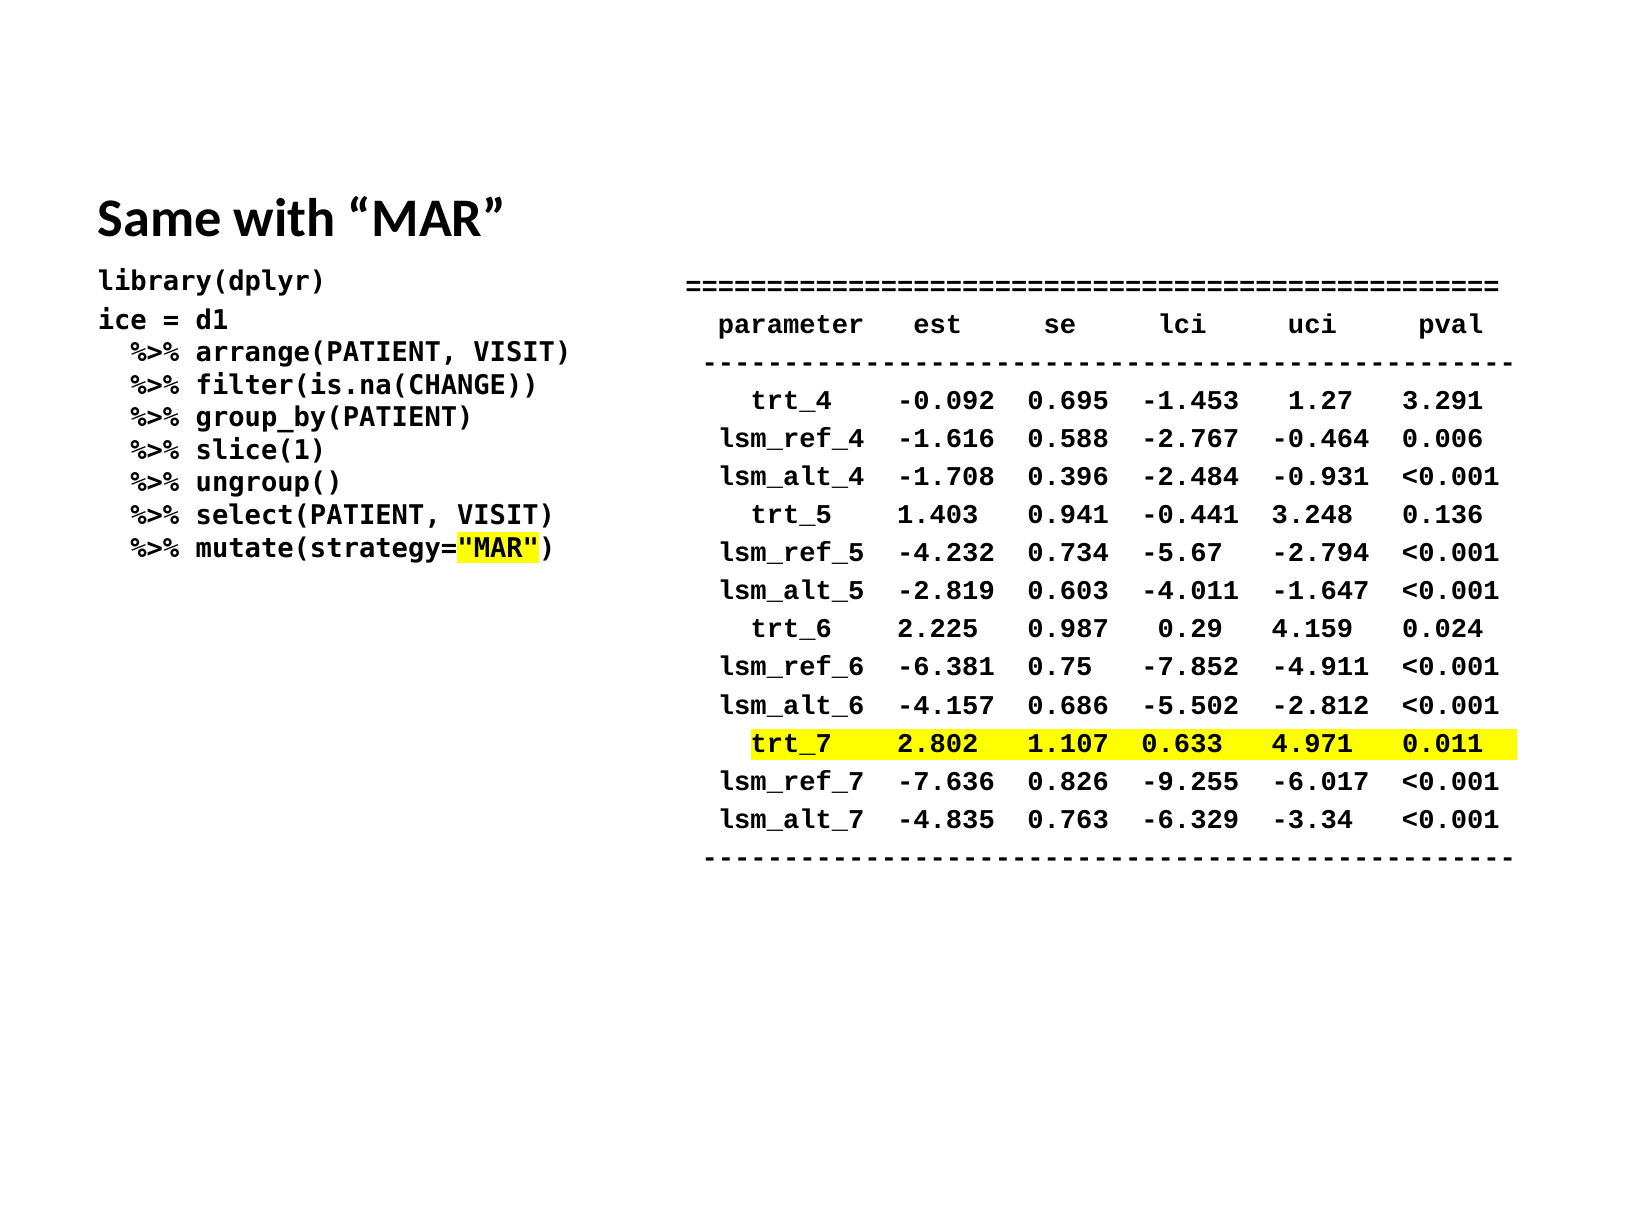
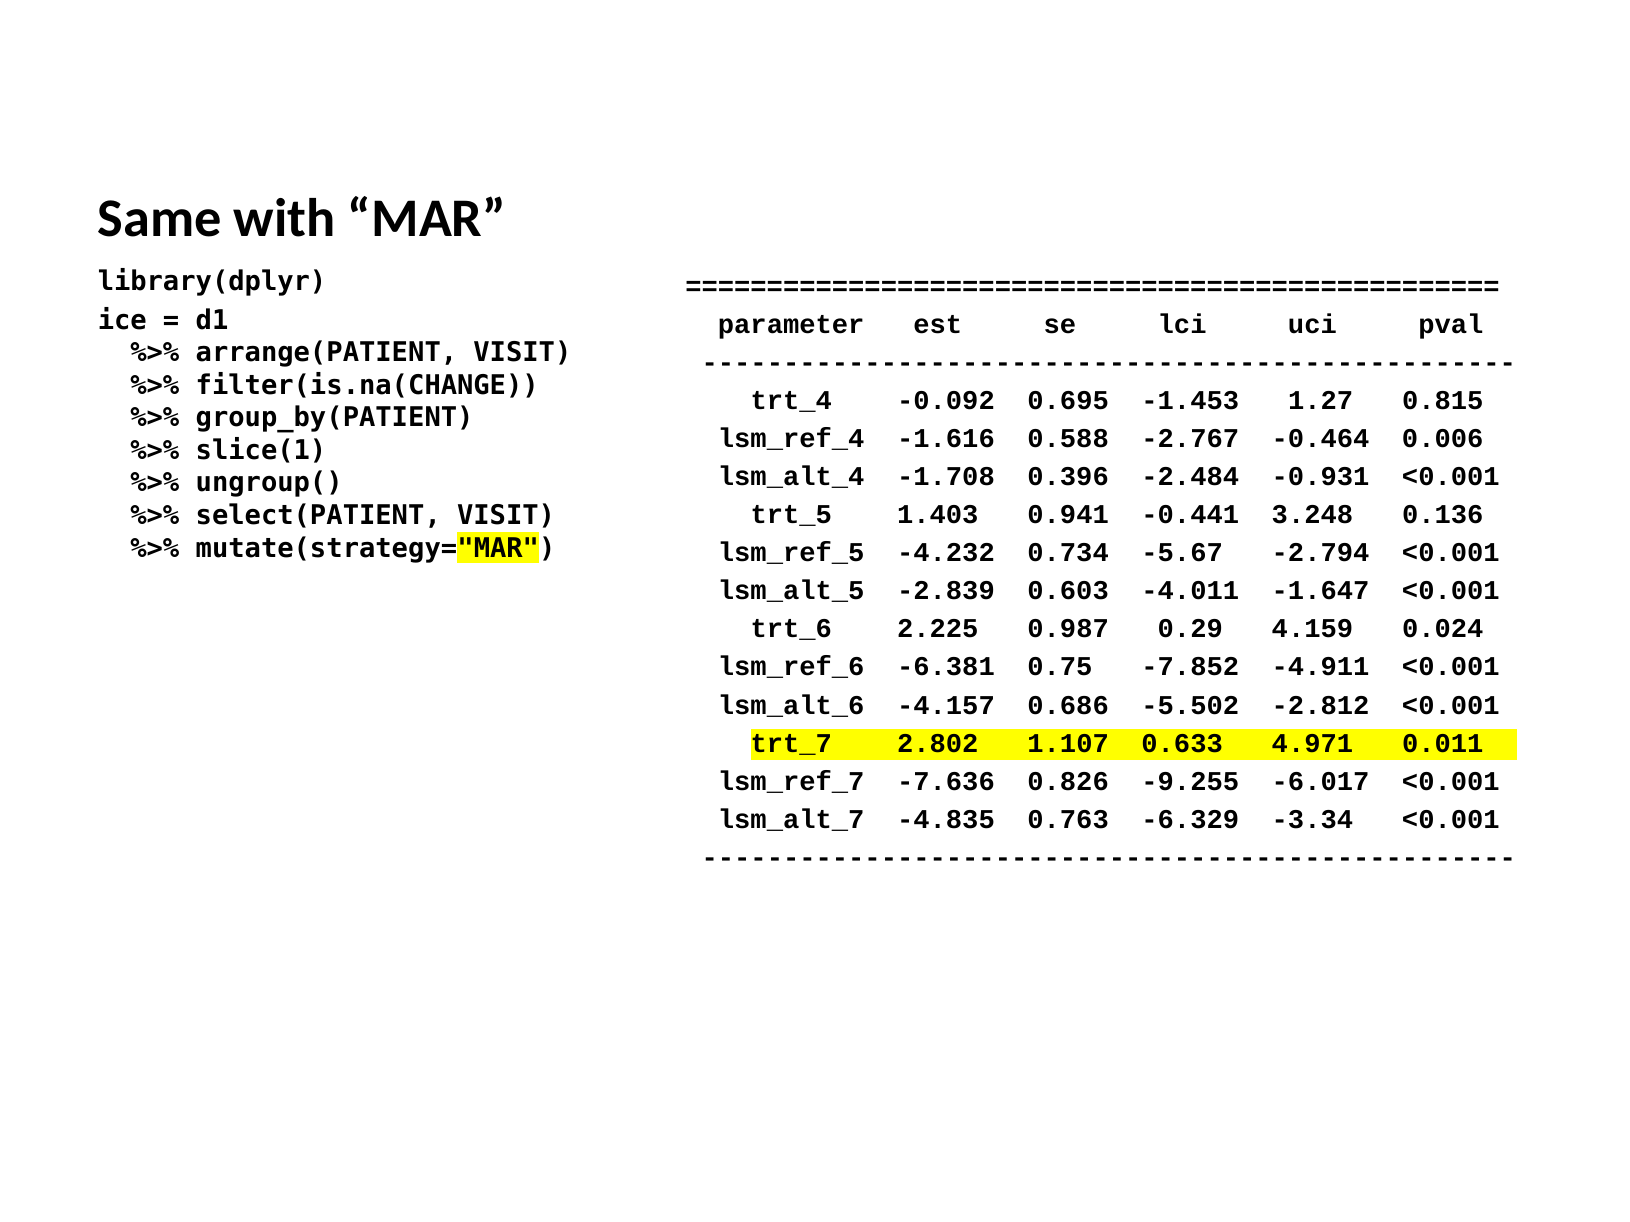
3.291: 3.291 -> 0.815
-2.819: -2.819 -> -2.839
